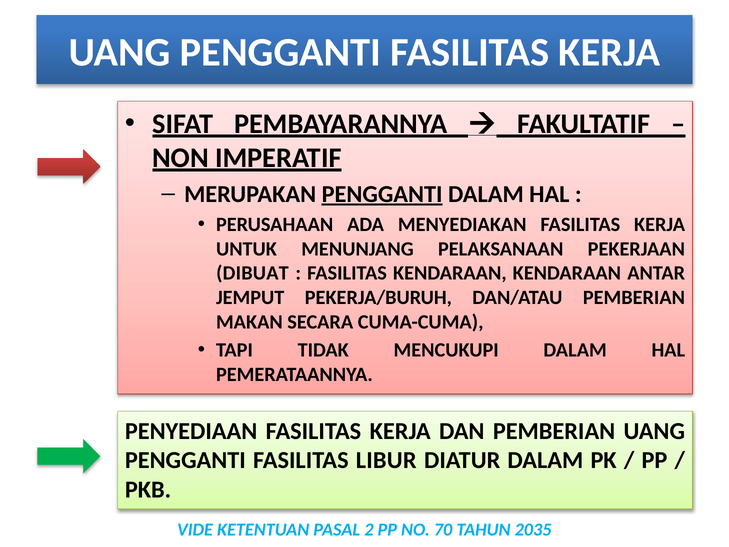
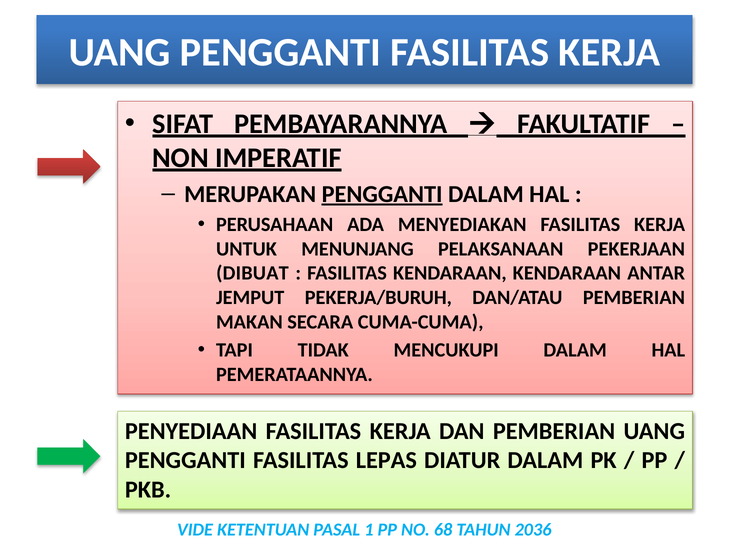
LIBUR: LIBUR -> LEPAS
2: 2 -> 1
70: 70 -> 68
2035: 2035 -> 2036
